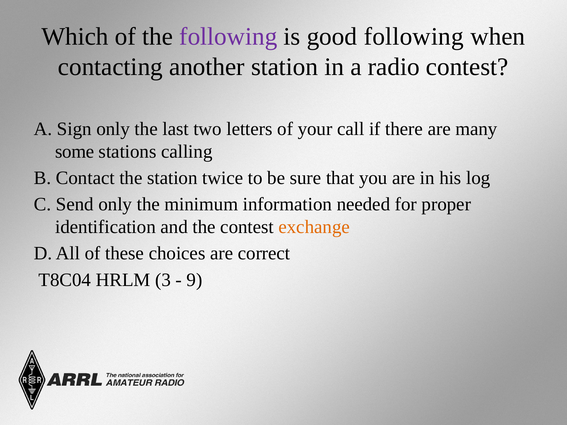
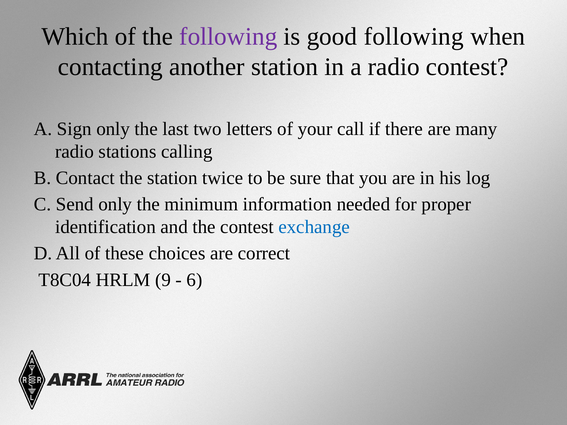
some at (75, 152): some -> radio
exchange colour: orange -> blue
3: 3 -> 9
9: 9 -> 6
